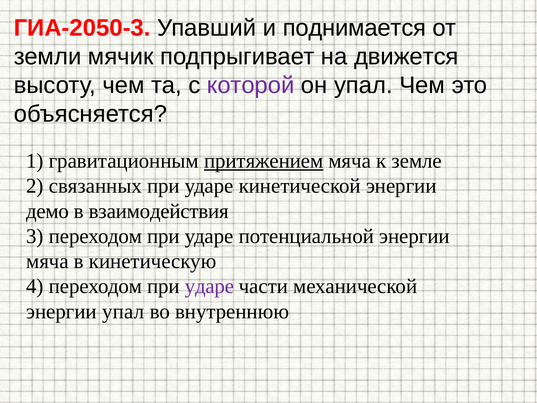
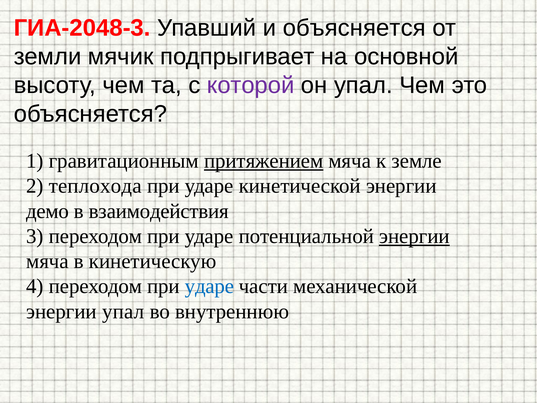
ГИА-2050-3: ГИА-2050-3 -> ГИА-2048-3
и поднимается: поднимается -> объясняется
движется: движется -> основной
связанных: связанных -> теплохода
энергии at (414, 236) underline: none -> present
ударе at (209, 286) colour: purple -> blue
